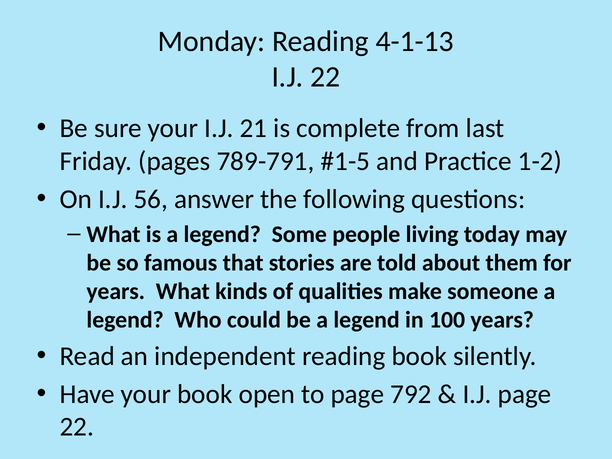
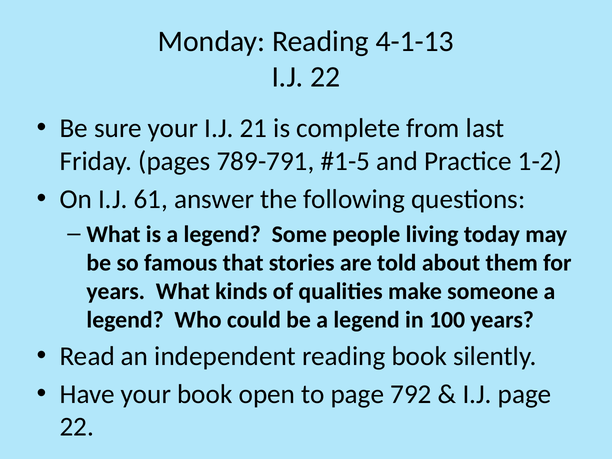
56: 56 -> 61
